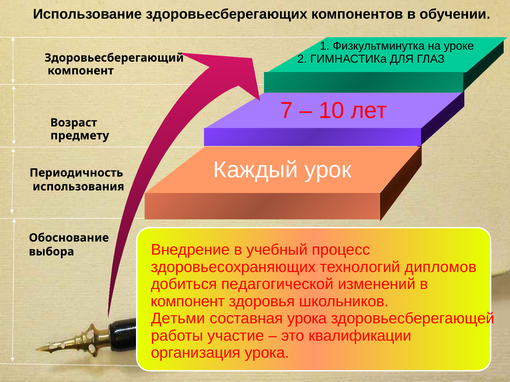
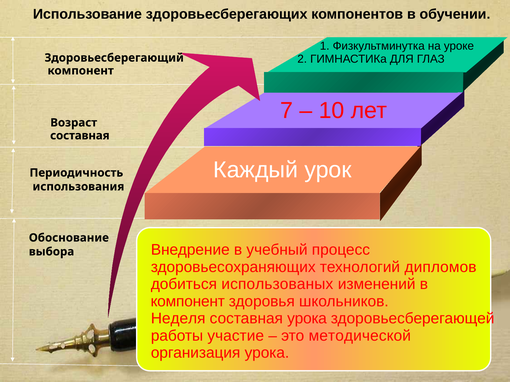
предмету at (80, 136): предмету -> составная
педагогической: педагогической -> использованых
Детьми: Детьми -> Неделя
квалификации: квалификации -> методической
